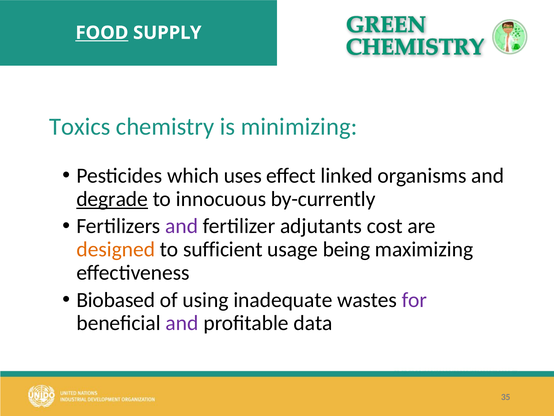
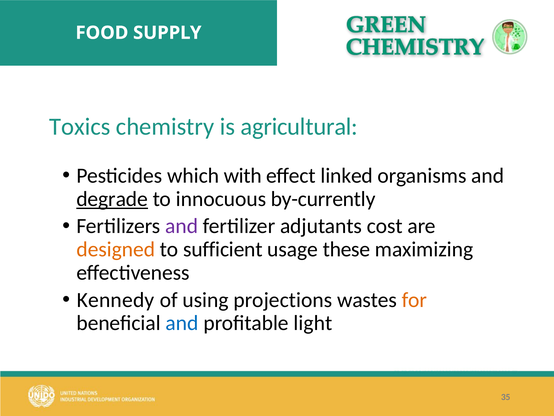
FOOD underline: present -> none
minimizing: minimizing -> agricultural
uses: uses -> with
being: being -> these
Biobased: Biobased -> Kennedy
inadequate: inadequate -> projections
for colour: purple -> orange
and at (182, 323) colour: purple -> blue
data: data -> light
